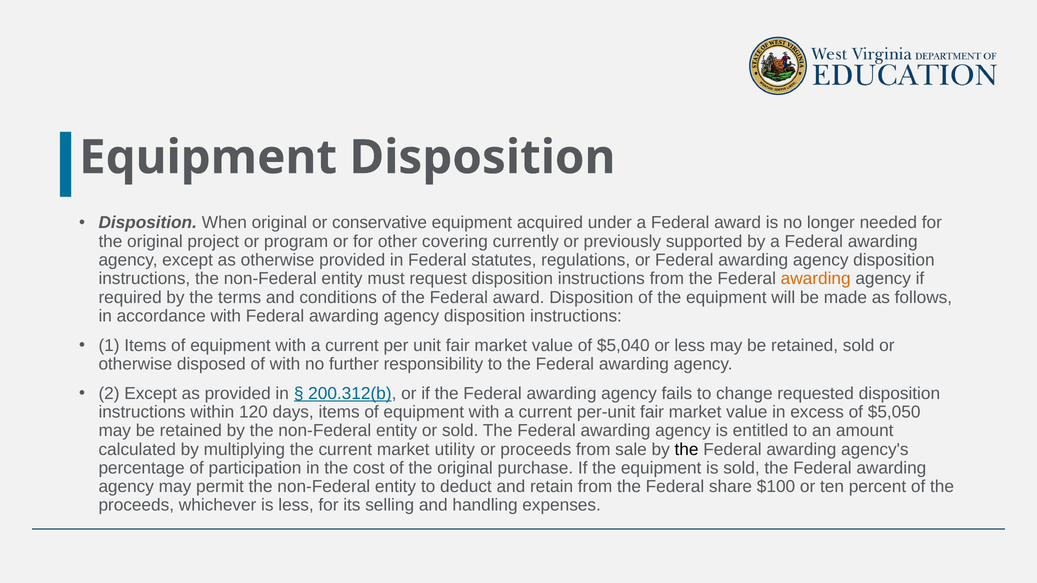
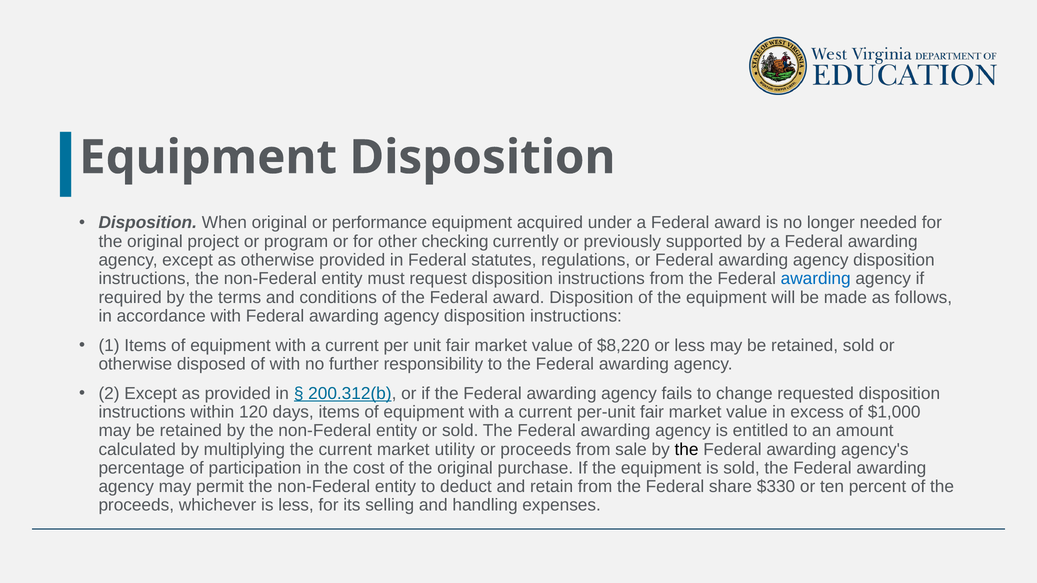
conservative: conservative -> performance
covering: covering -> checking
awarding at (816, 279) colour: orange -> blue
$5,040: $5,040 -> $8,220
$5,050: $5,050 -> $1,000
$100: $100 -> $330
